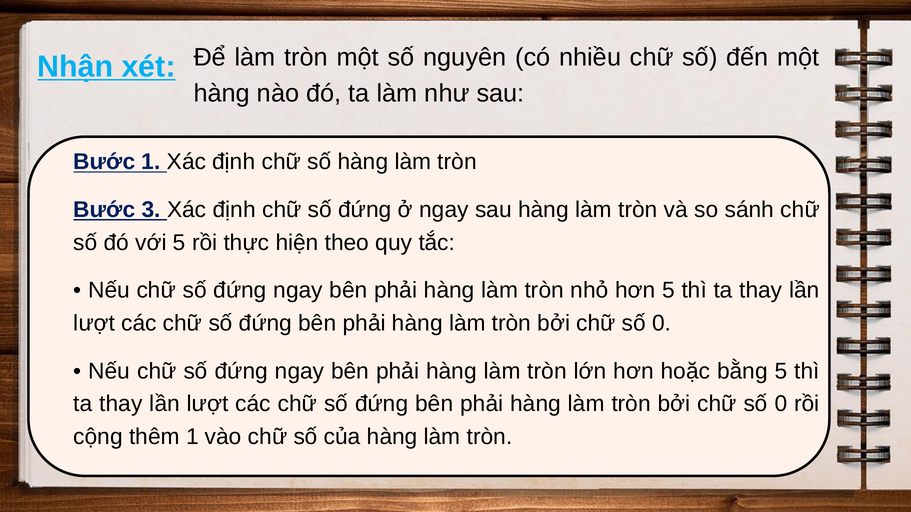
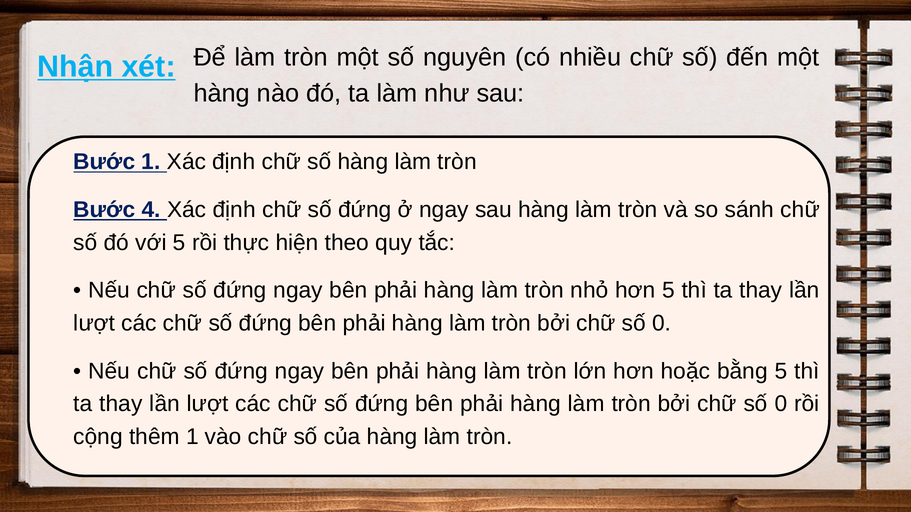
3: 3 -> 4
